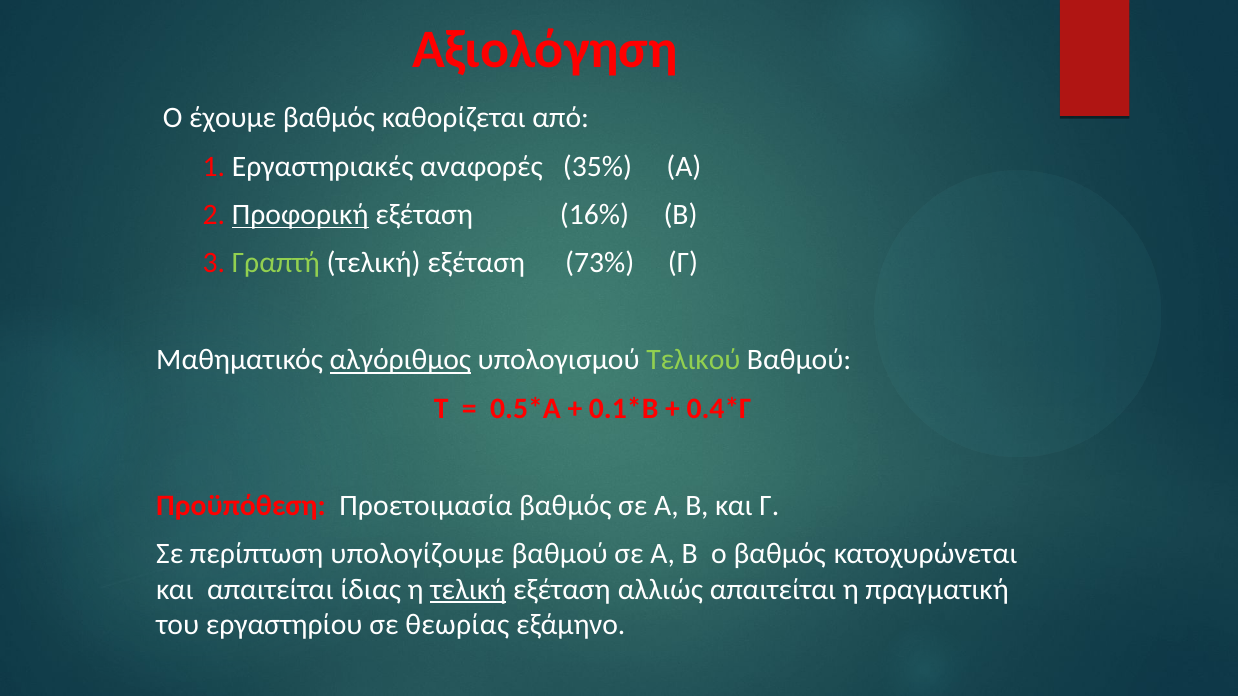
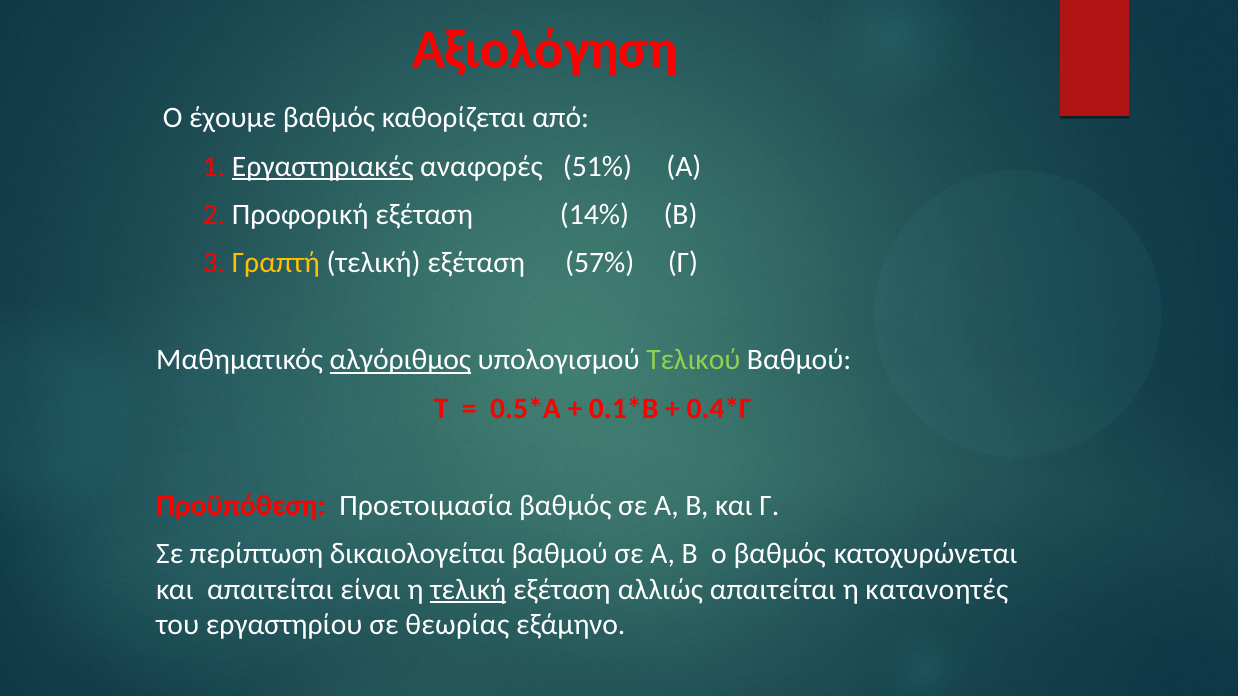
Εργαστηριακές underline: none -> present
35%: 35% -> 51%
Προφορική underline: present -> none
16%: 16% -> 14%
Γραπτή colour: light green -> yellow
73%: 73% -> 57%
υπολογίζουμε: υπολογίζουμε -> δικαιολογείται
ίδιας: ίδιας -> είναι
πραγματική: πραγματική -> κατανοητές
